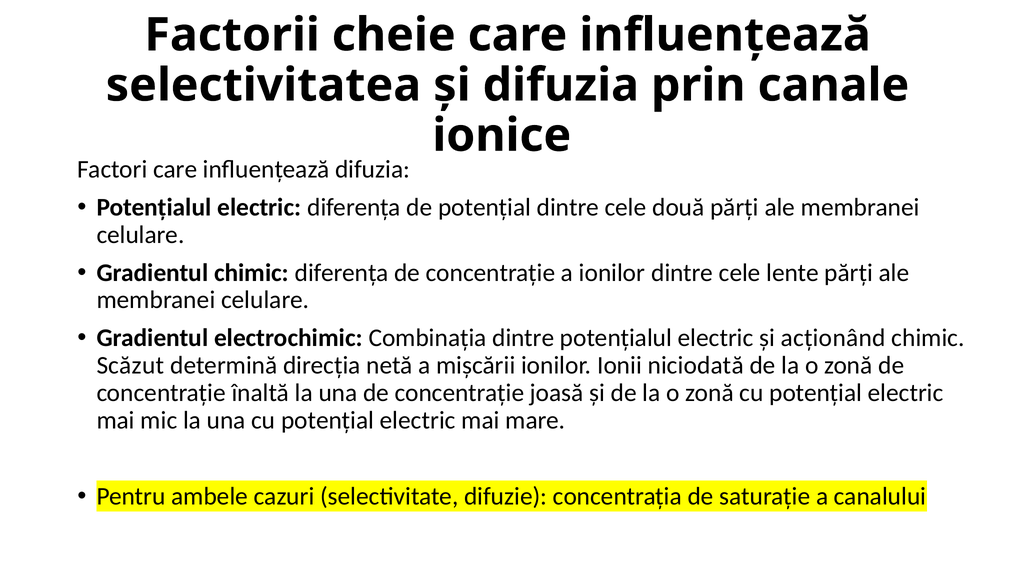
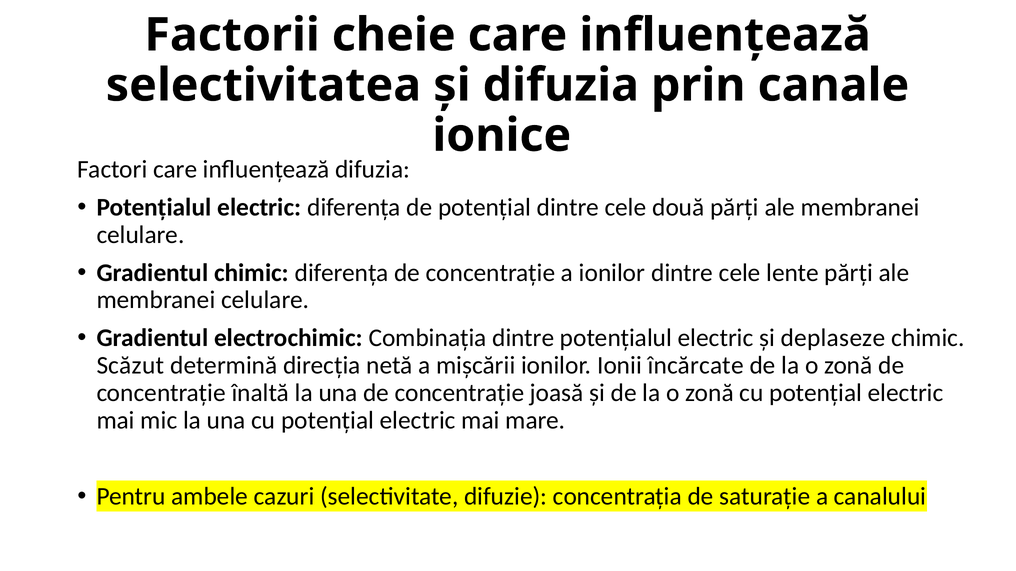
acționând: acționând -> deplaseze
niciodată: niciodată -> încărcate
